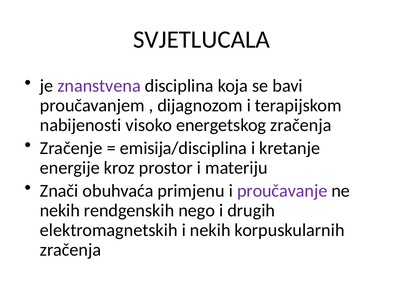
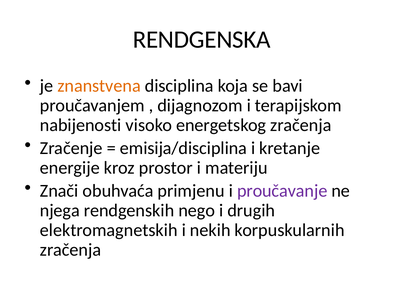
SVJETLUCALA: SVJETLUCALA -> RENDGENSKA
znanstvena colour: purple -> orange
nekih at (60, 210): nekih -> njega
